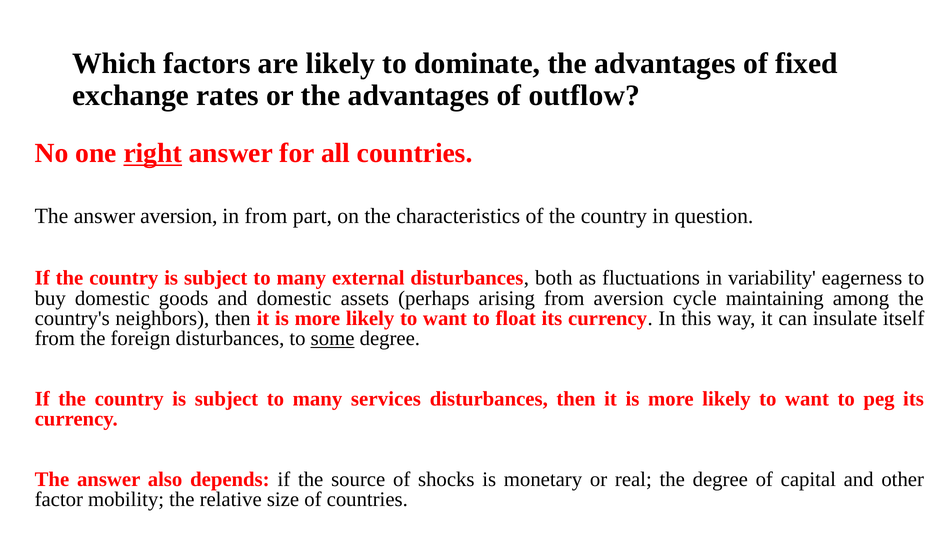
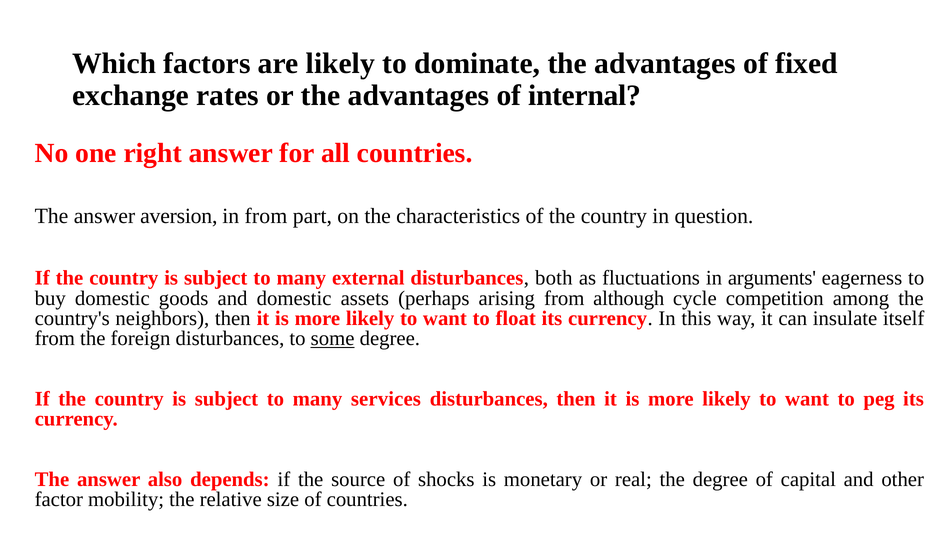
outflow: outflow -> internal
right underline: present -> none
variability: variability -> arguments
from aversion: aversion -> although
maintaining: maintaining -> competition
